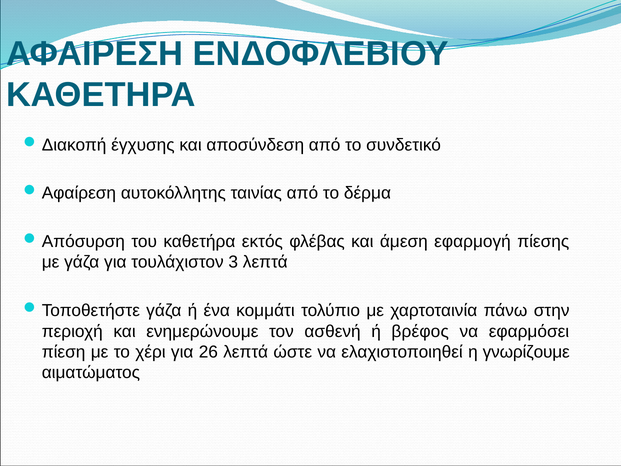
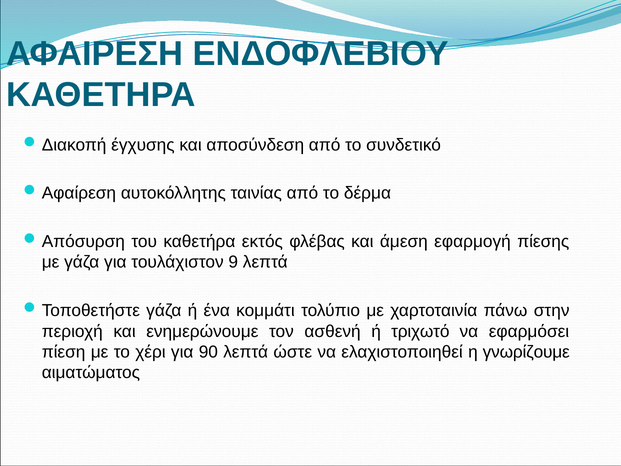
3: 3 -> 9
βρέφος: βρέφος -> τριχωτό
26: 26 -> 90
